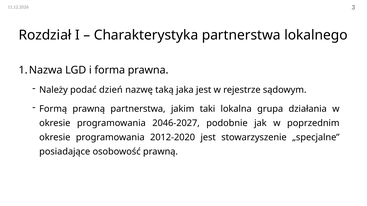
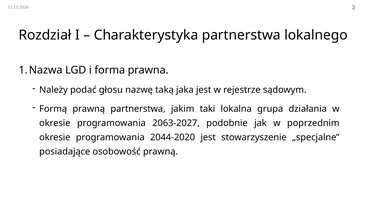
dzień: dzień -> głosu
2046-2027: 2046-2027 -> 2063-2027
2012-2020: 2012-2020 -> 2044-2020
